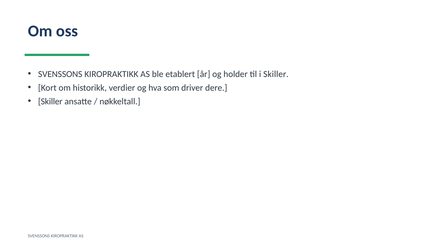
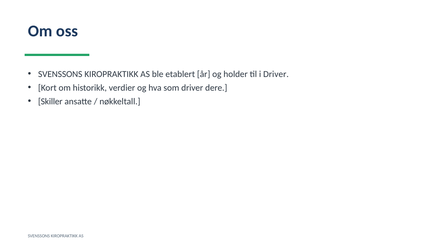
i Skiller: Skiller -> Driver
